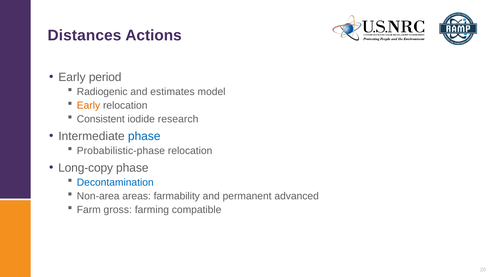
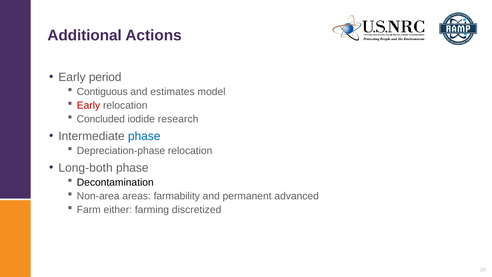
Distances: Distances -> Additional
Radiogenic: Radiogenic -> Contiguous
Early at (88, 105) colour: orange -> red
Consistent: Consistent -> Concluded
Probabilistic-phase: Probabilistic-phase -> Depreciation-phase
Long-copy: Long-copy -> Long-both
Decontamination colour: blue -> black
gross: gross -> either
compatible: compatible -> discretized
